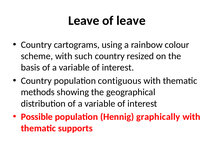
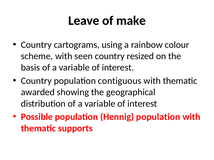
of leave: leave -> make
such: such -> seen
methods: methods -> awarded
Hennig graphically: graphically -> population
